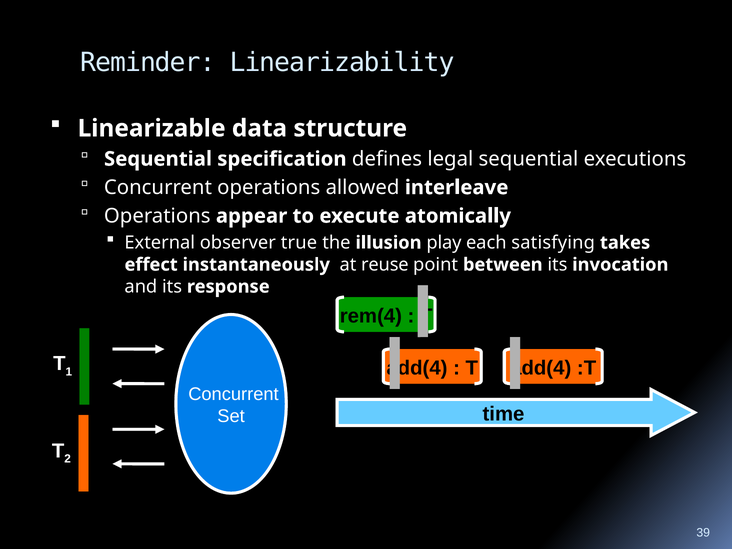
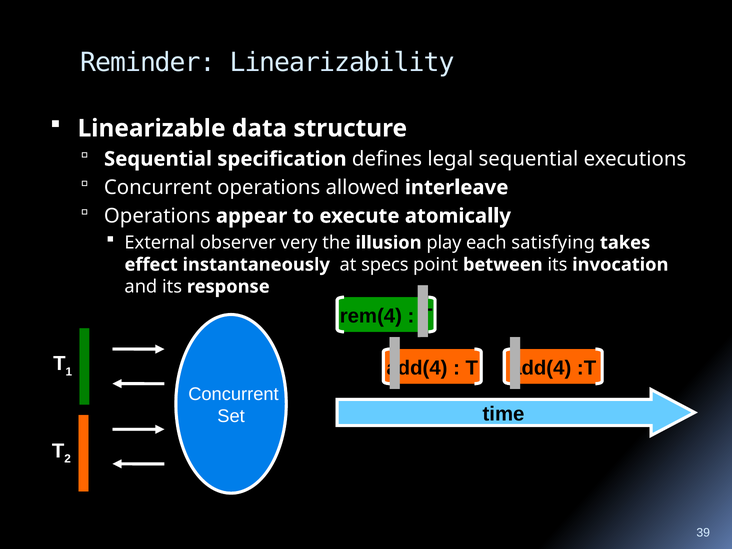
true: true -> very
reuse: reuse -> specs
